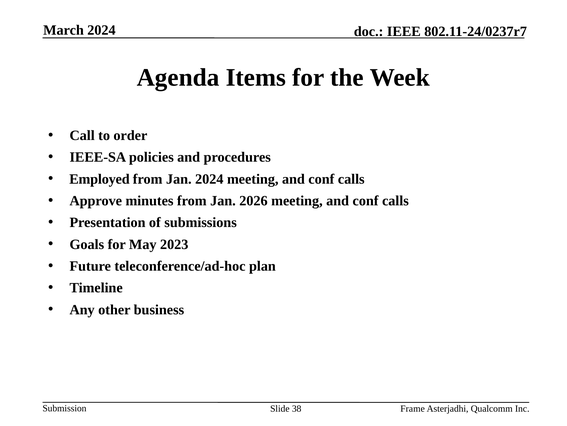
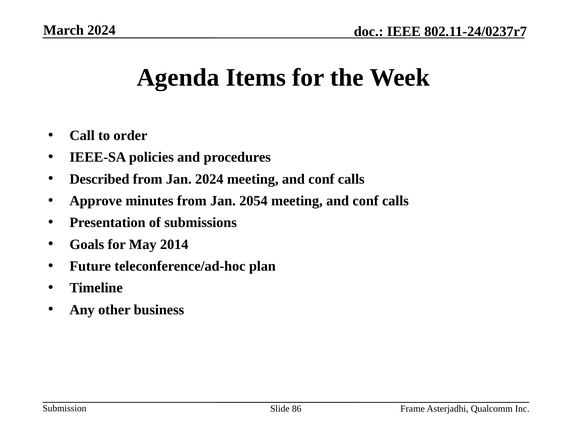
Employed: Employed -> Described
2026: 2026 -> 2054
2023: 2023 -> 2014
38: 38 -> 86
